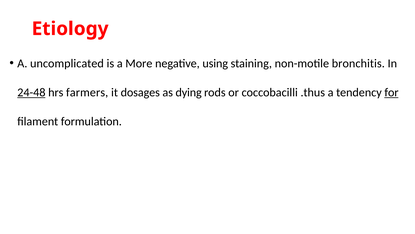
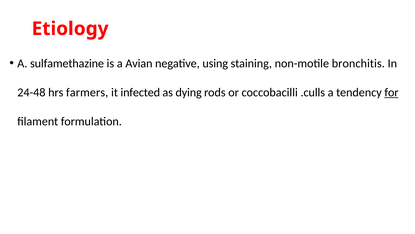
uncomplicated: uncomplicated -> sulfamethazine
More: More -> Avian
24-48 underline: present -> none
dosages: dosages -> infected
.thus: .thus -> .culls
